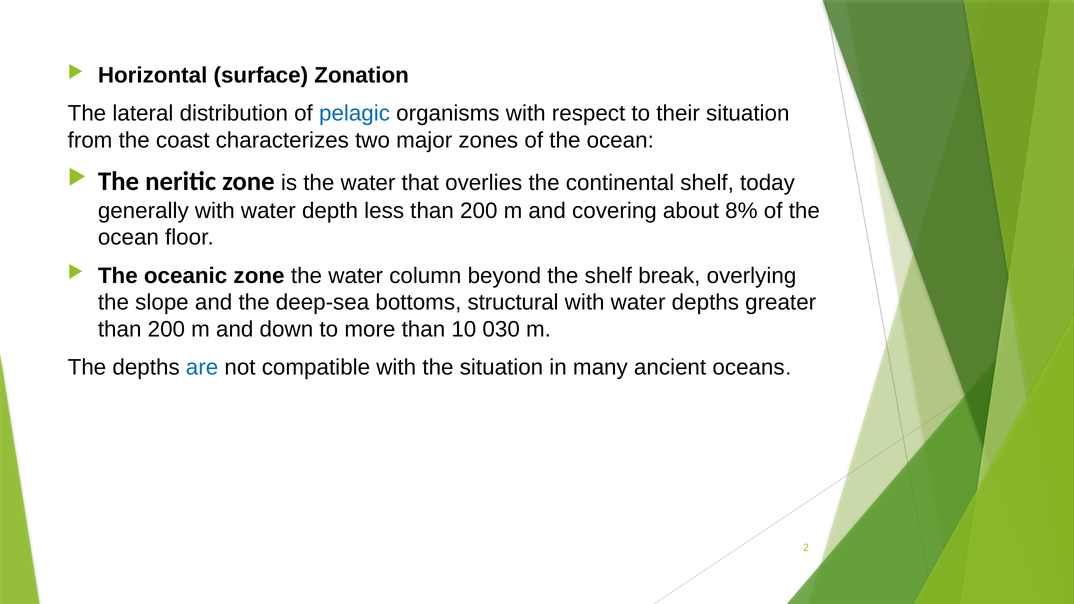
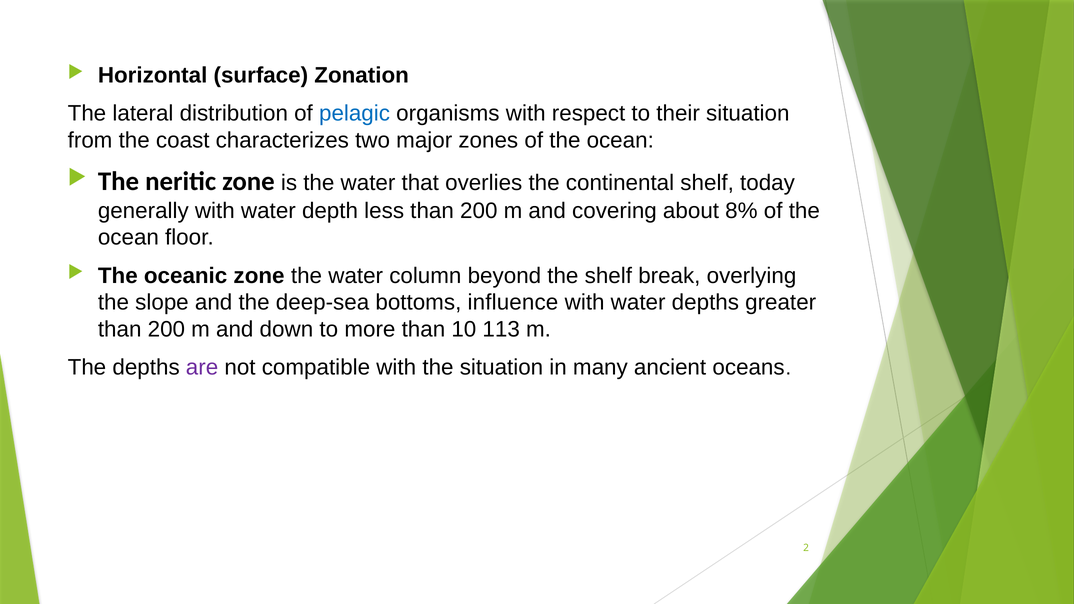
structural: structural -> influence
030: 030 -> 113
are colour: blue -> purple
